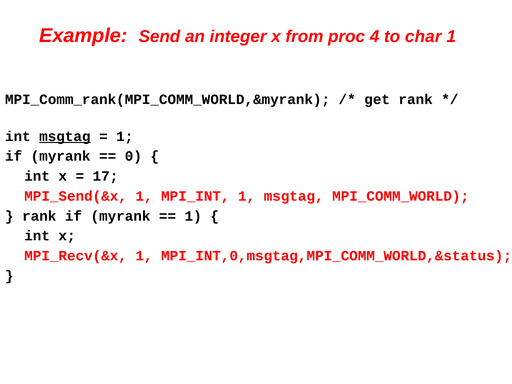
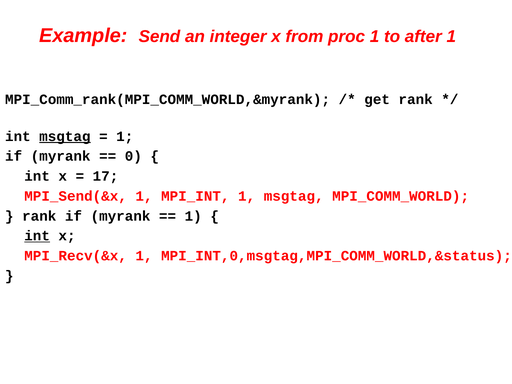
proc 4: 4 -> 1
char: char -> after
int at (37, 236) underline: none -> present
